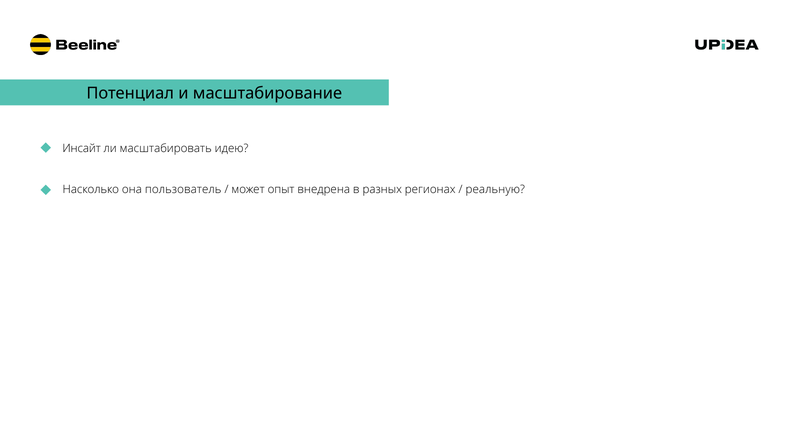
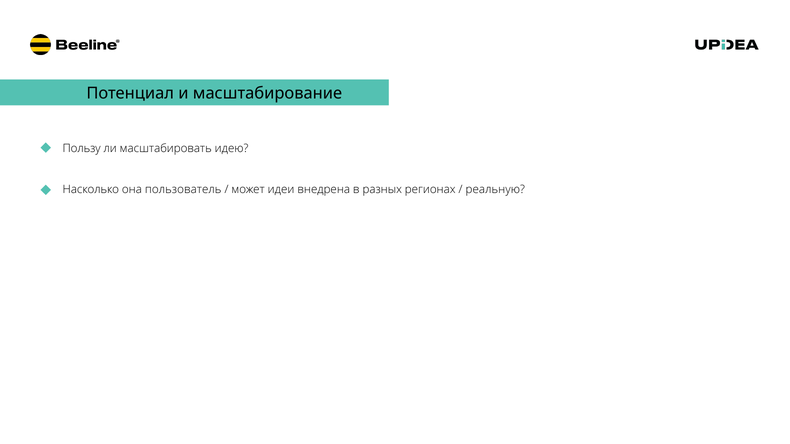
Инсайт: Инсайт -> Пользу
опыт: опыт -> идеи
